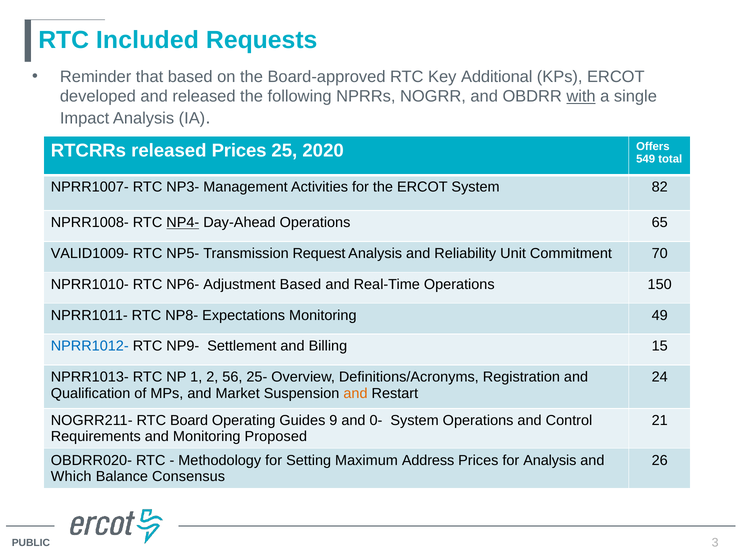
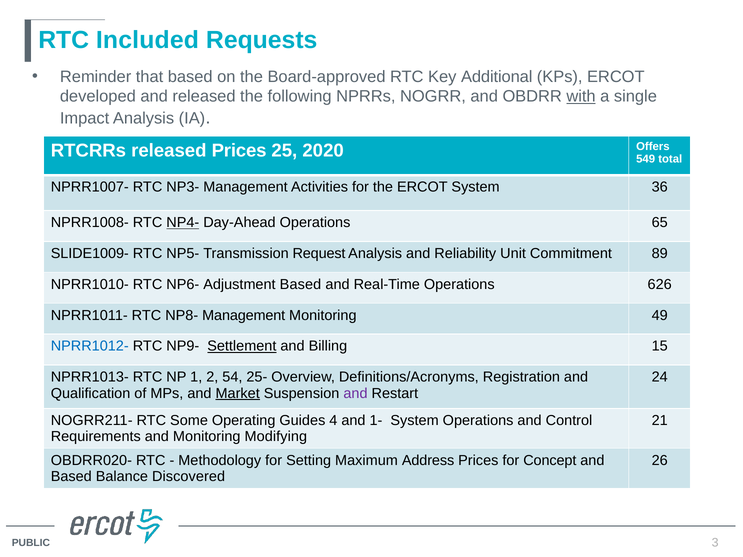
82: 82 -> 36
VALID1009-: VALID1009- -> SLIDE1009-
70: 70 -> 89
150: 150 -> 626
NP8- Expectations: Expectations -> Management
Settlement underline: none -> present
56: 56 -> 54
Market underline: none -> present
and at (355, 394) colour: orange -> purple
Board: Board -> Some
9: 9 -> 4
0-: 0- -> 1-
Proposed: Proposed -> Modifying
for Analysis: Analysis -> Concept
Which at (71, 477): Which -> Based
Consensus: Consensus -> Discovered
